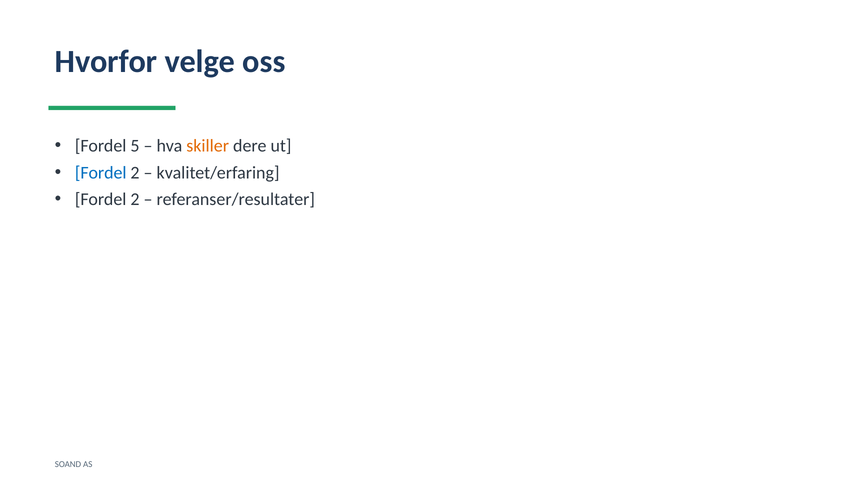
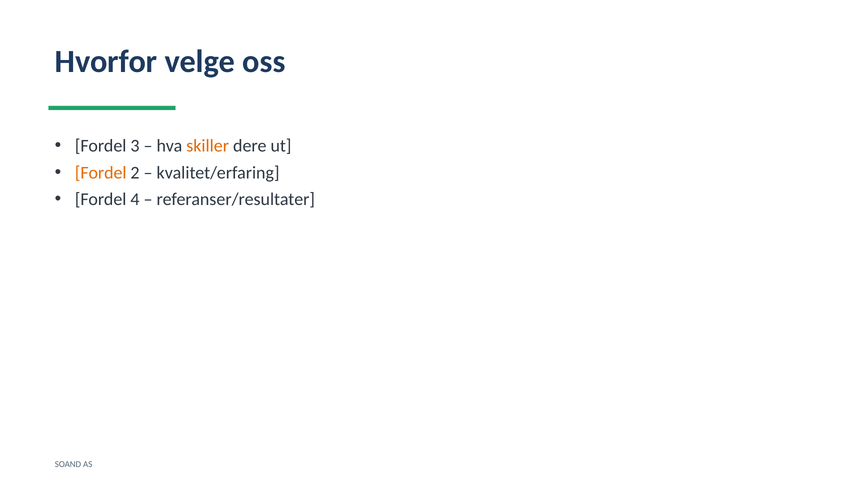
5: 5 -> 3
Fordel at (101, 173) colour: blue -> orange
2 at (135, 200): 2 -> 4
